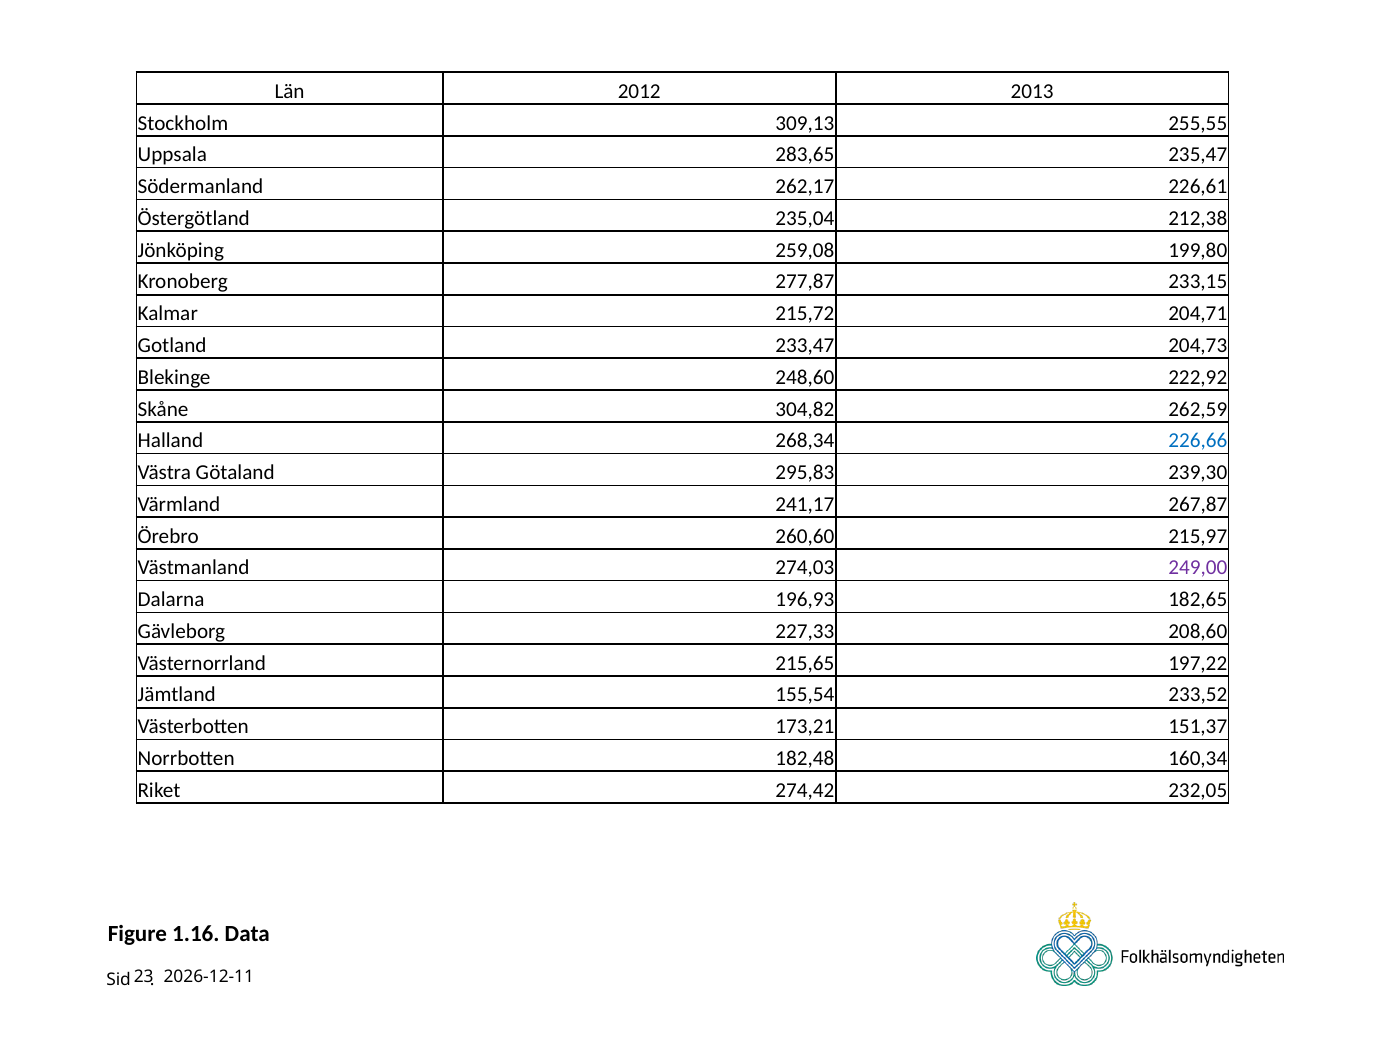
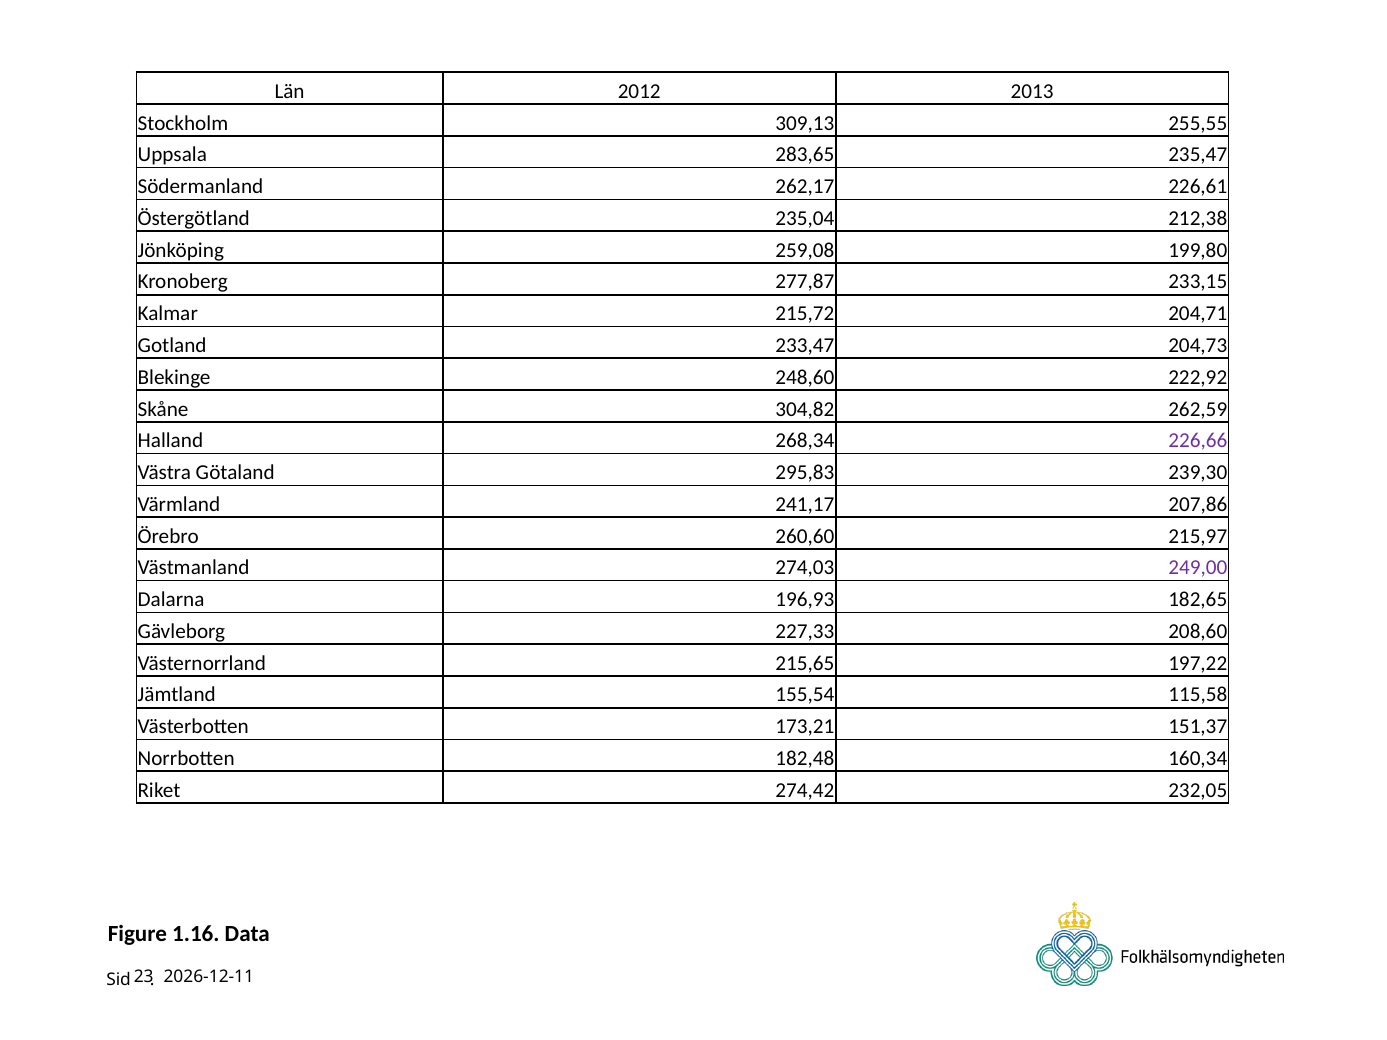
226,66 colour: blue -> purple
267,87: 267,87 -> 207,86
233,52: 233,52 -> 115,58
